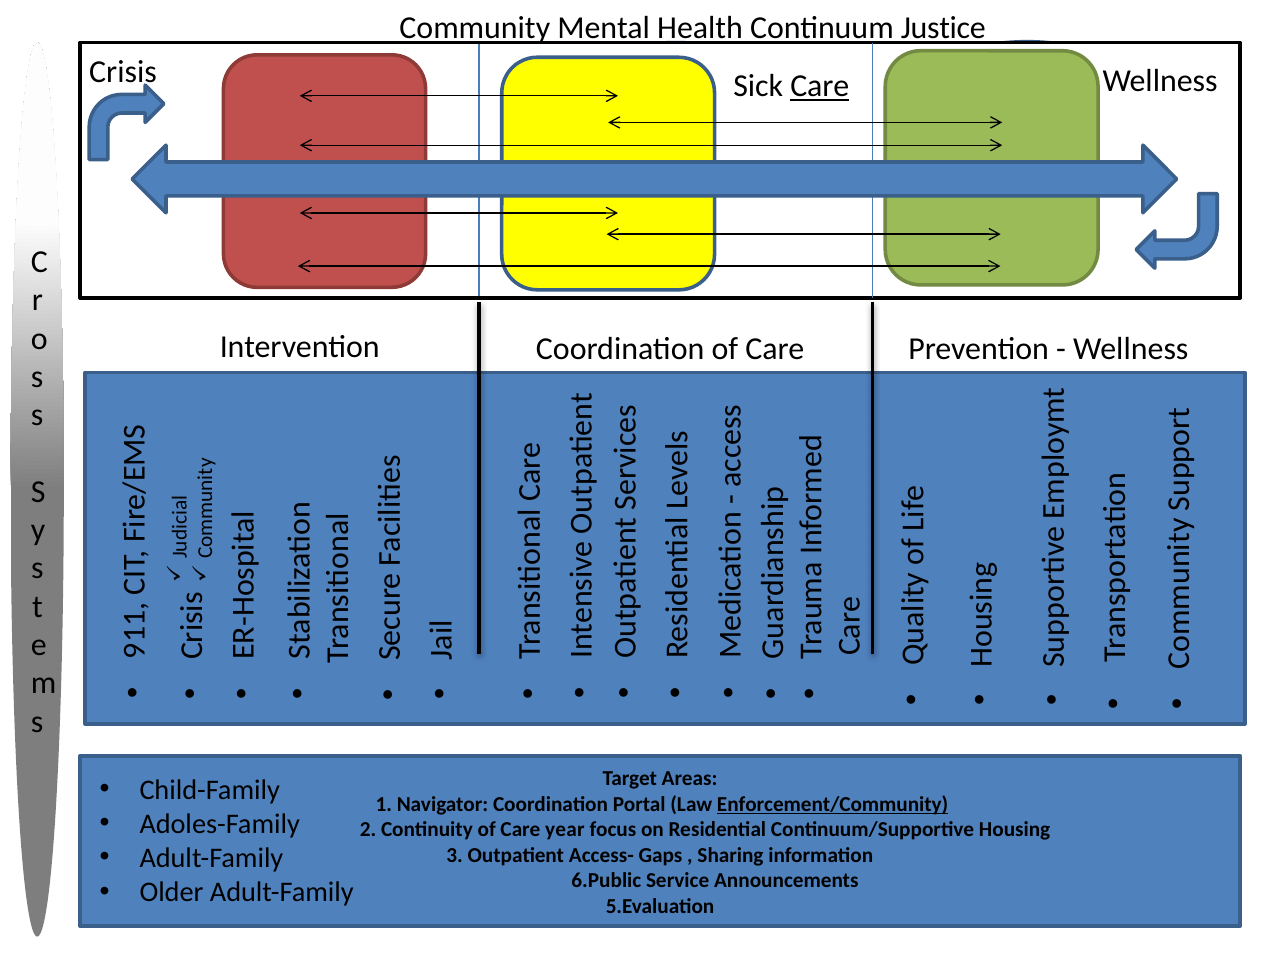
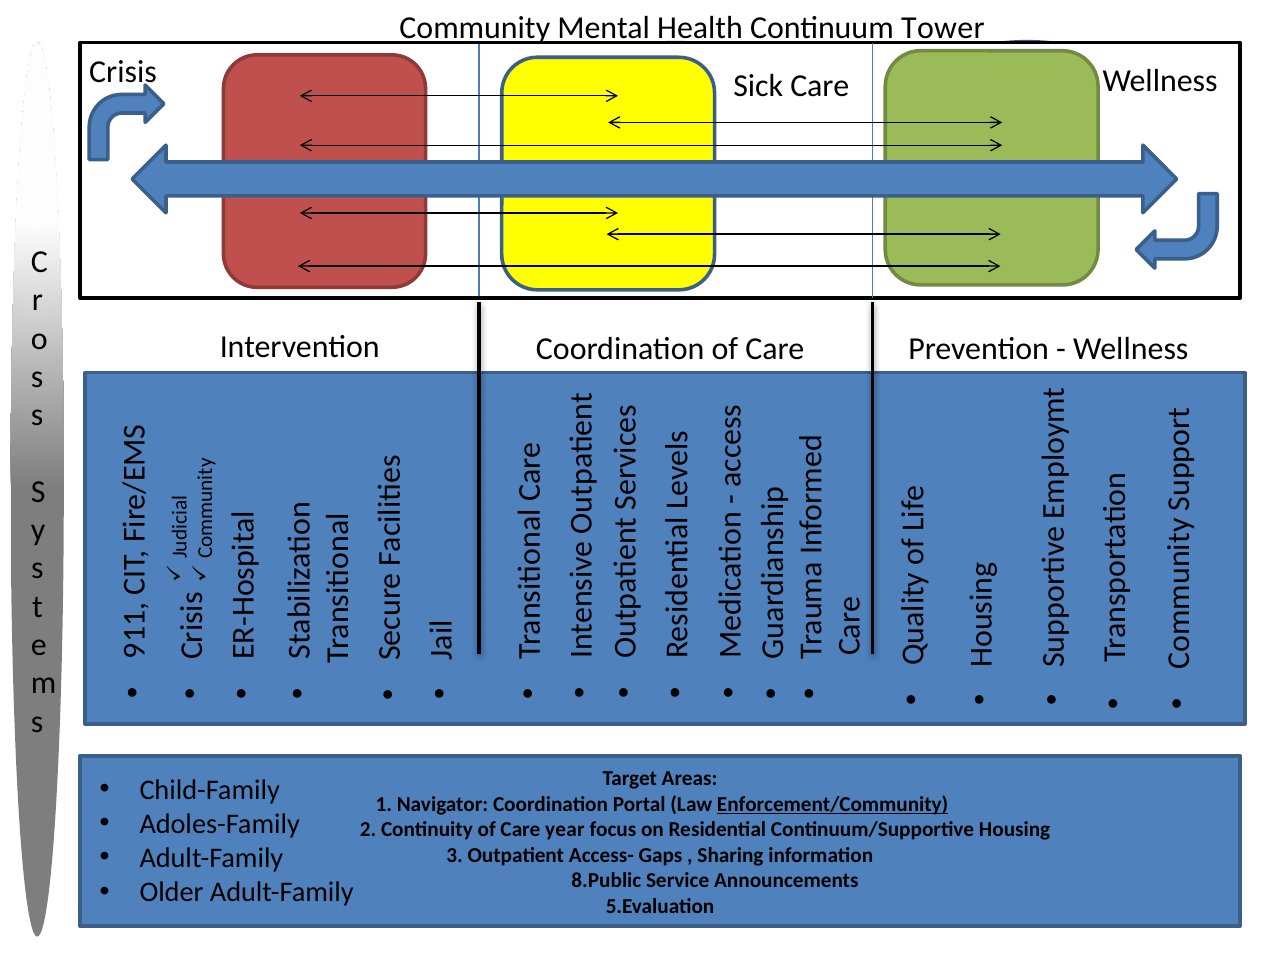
Justice: Justice -> Tower
Care at (820, 86) underline: present -> none
6.Public: 6.Public -> 8.Public
